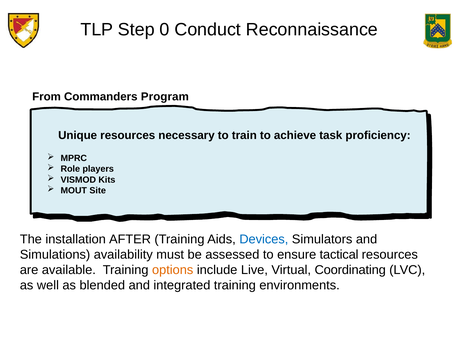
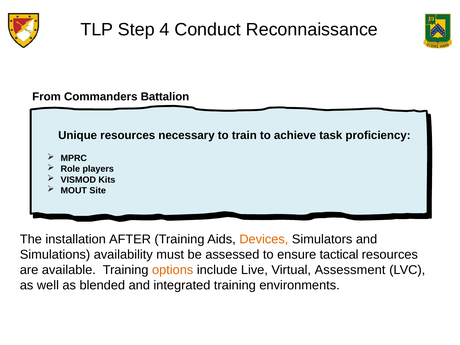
0: 0 -> 4
Program: Program -> Battalion
Devices colour: blue -> orange
Coordinating: Coordinating -> Assessment
